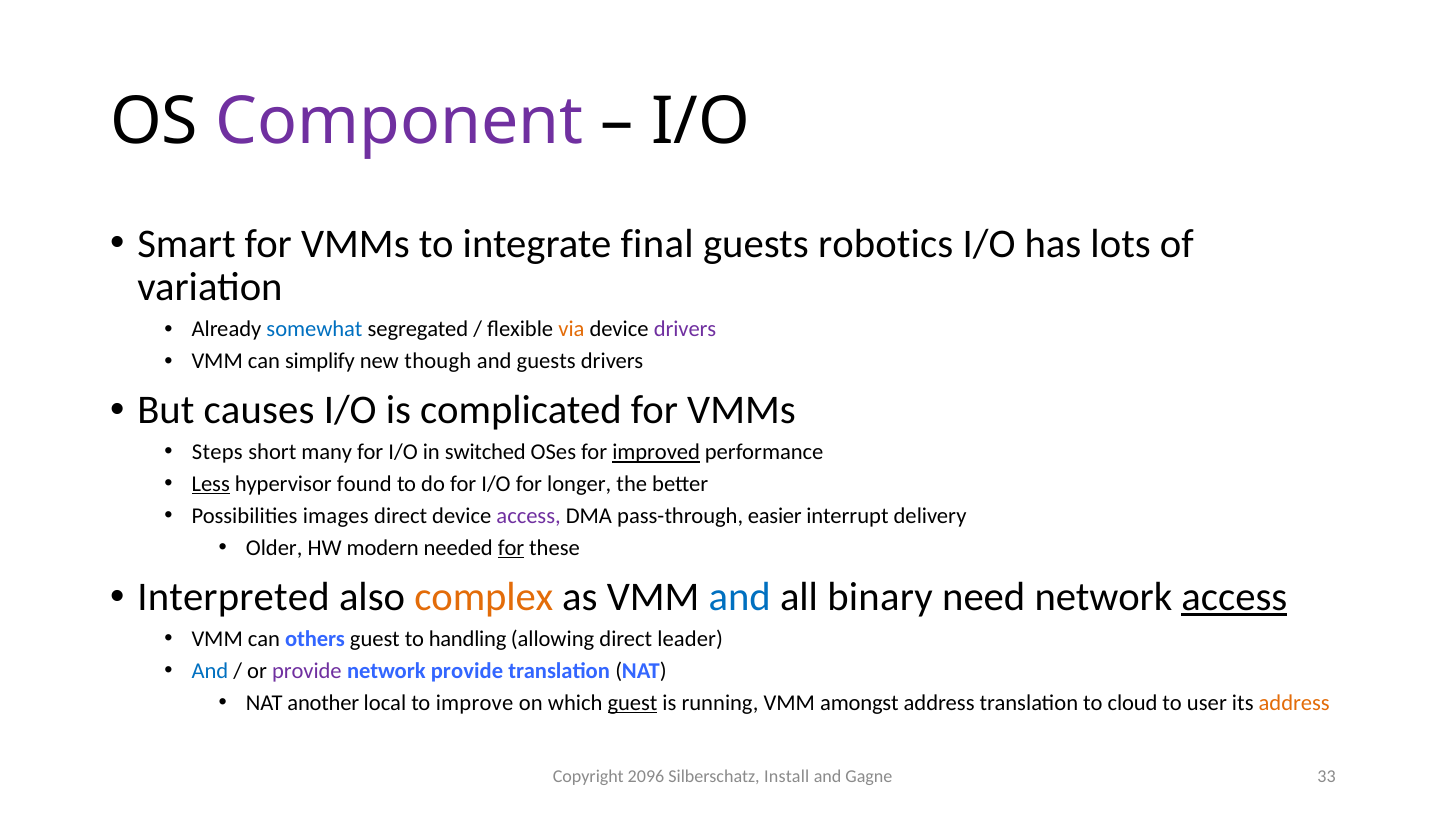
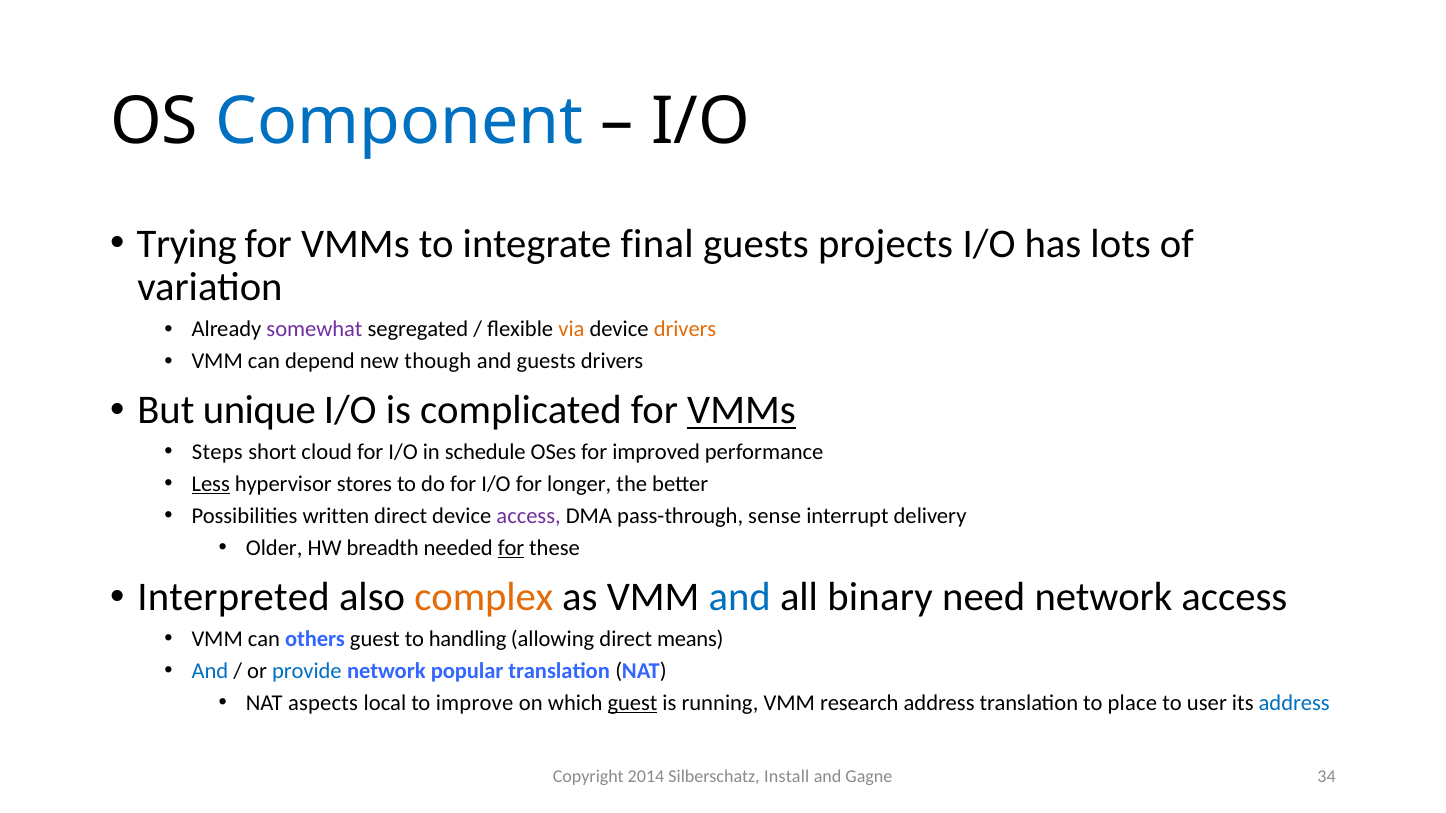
Component colour: purple -> blue
Smart: Smart -> Trying
robotics: robotics -> projects
somewhat colour: blue -> purple
drivers at (685, 329) colour: purple -> orange
simplify: simplify -> depend
causes: causes -> unique
VMMs at (741, 411) underline: none -> present
many: many -> cloud
switched: switched -> schedule
improved underline: present -> none
found: found -> stores
images: images -> written
easier: easier -> sense
modern: modern -> breadth
access at (1234, 597) underline: present -> none
leader: leader -> means
provide at (307, 671) colour: purple -> blue
network provide: provide -> popular
another: another -> aspects
amongst: amongst -> research
cloud: cloud -> place
address at (1294, 703) colour: orange -> blue
2096: 2096 -> 2014
33: 33 -> 34
